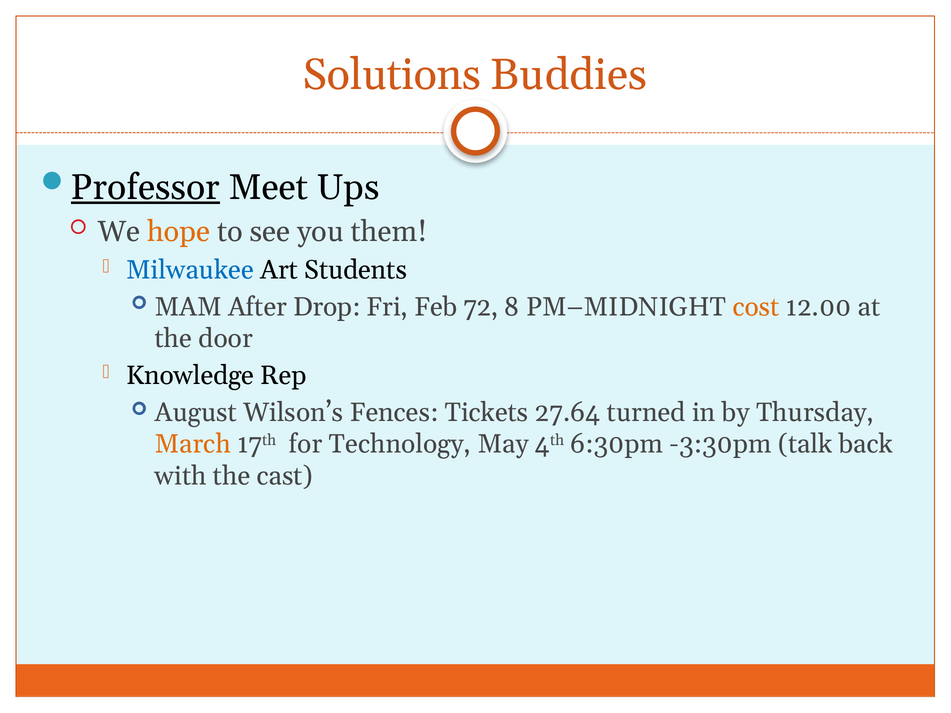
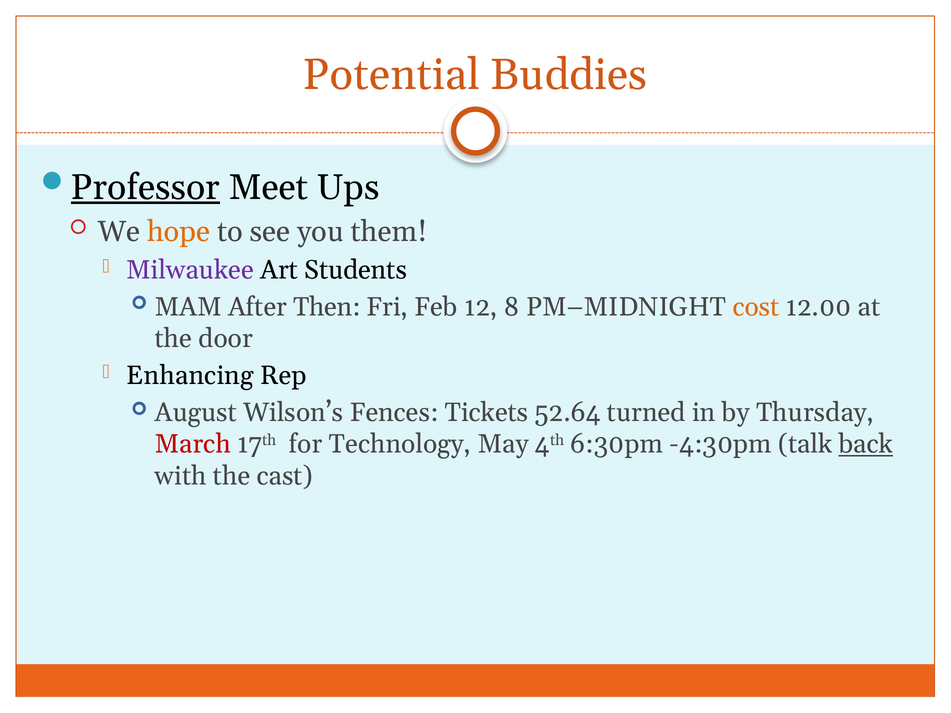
Solutions: Solutions -> Potential
Milwaukee colour: blue -> purple
Drop: Drop -> Then
72: 72 -> 12
Knowledge: Knowledge -> Enhancing
27.64: 27.64 -> 52.64
March colour: orange -> red
-3:30pm: -3:30pm -> -4:30pm
back underline: none -> present
